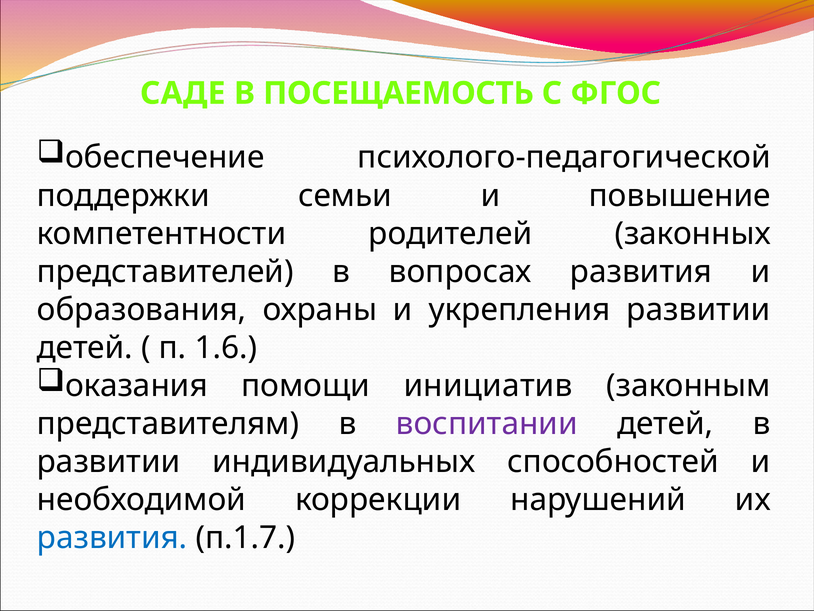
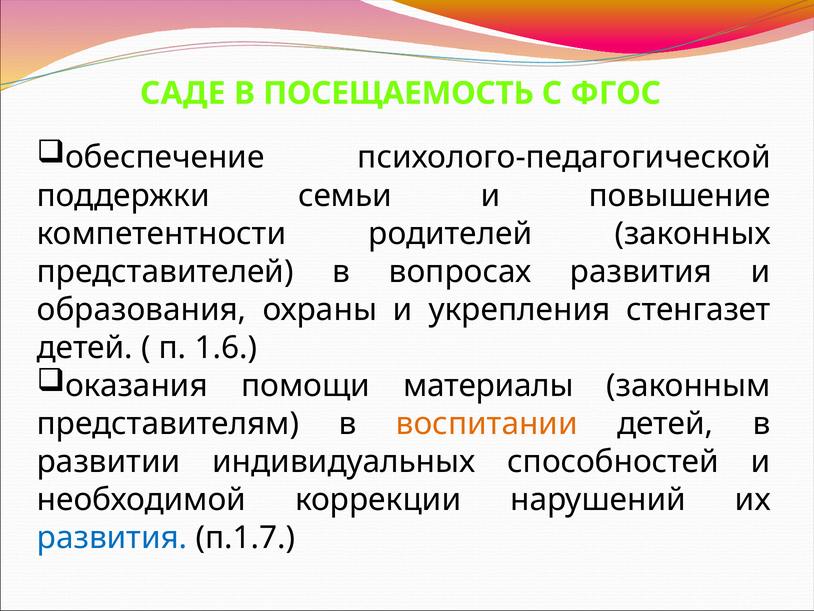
укрепления развитии: развитии -> стенгазет
инициатив: инициатив -> материалы
воспитании colour: purple -> orange
